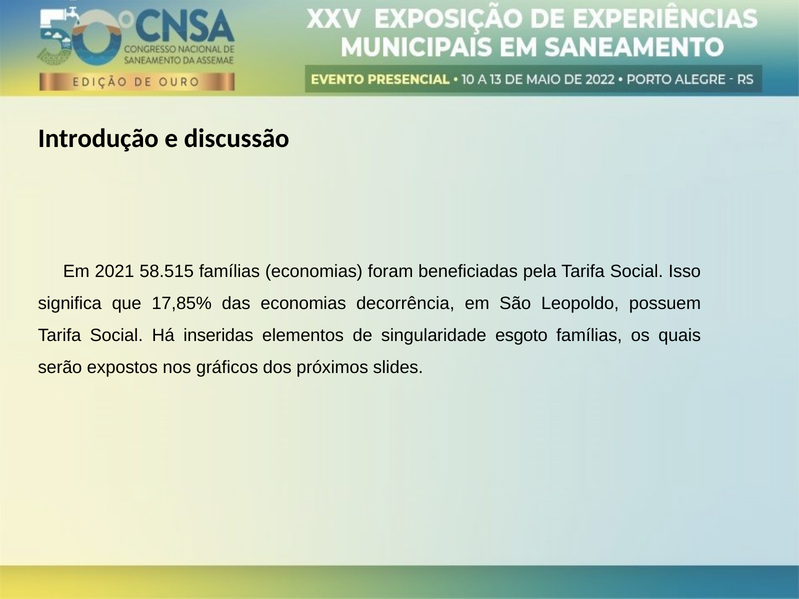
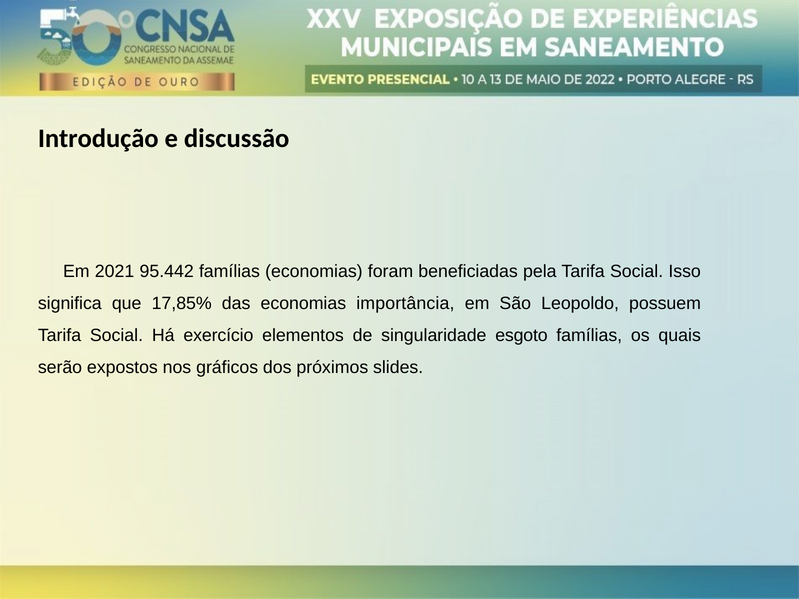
58.515: 58.515 -> 95.442
decorrência: decorrência -> importância
inseridas: inseridas -> exercício
